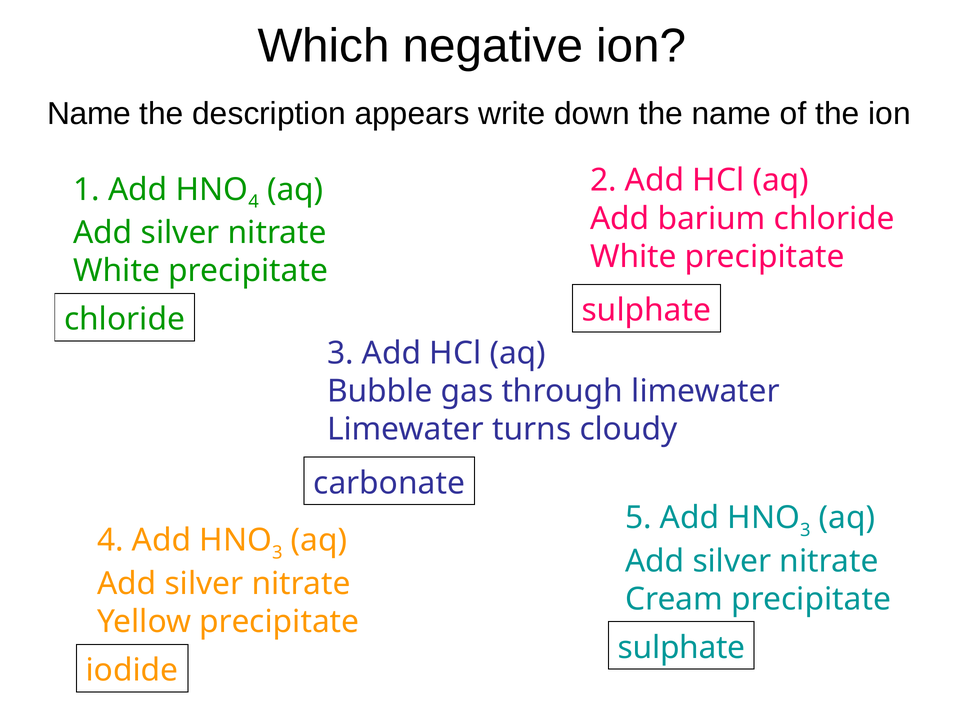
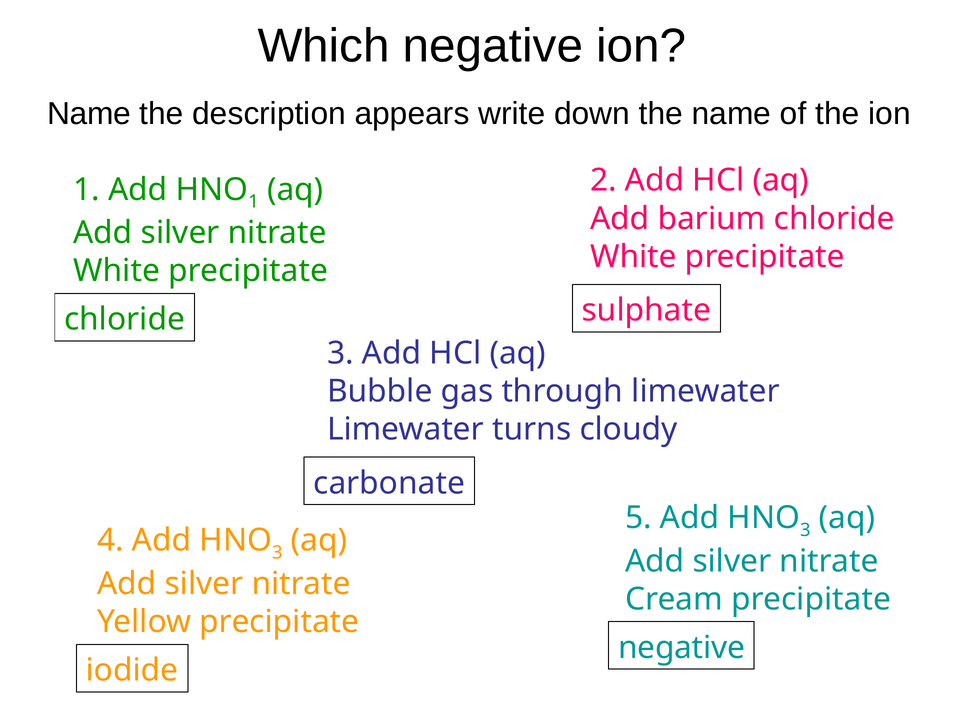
4 at (254, 202): 4 -> 1
sulphate at (682, 648): sulphate -> negative
